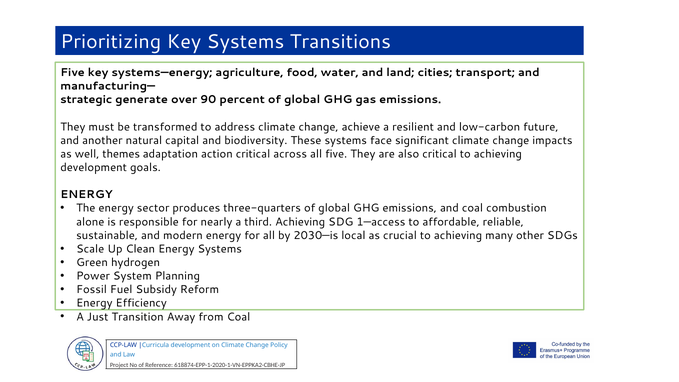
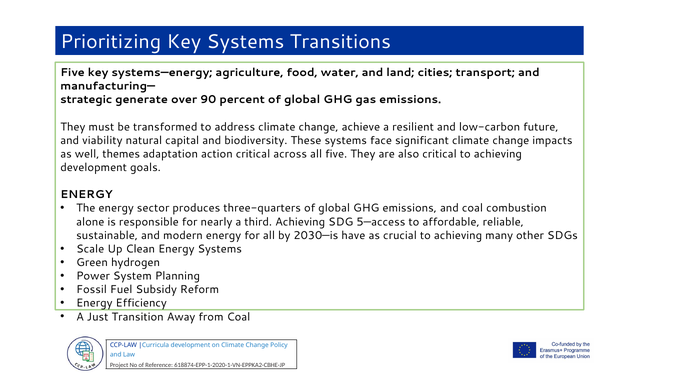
another: another -> viability
1—access: 1—access -> 5—access
local: local -> have
